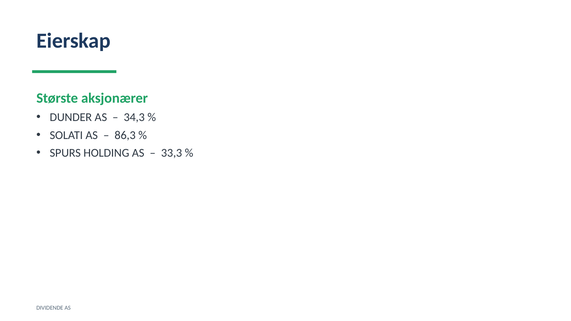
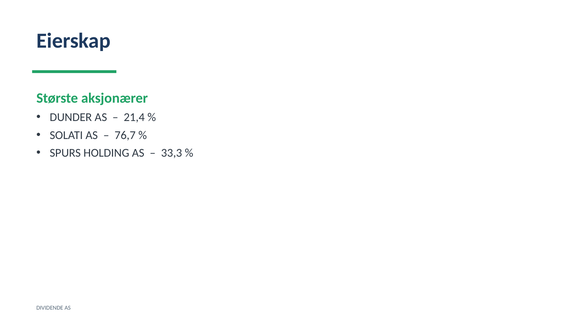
34,3: 34,3 -> 21,4
86,3: 86,3 -> 76,7
